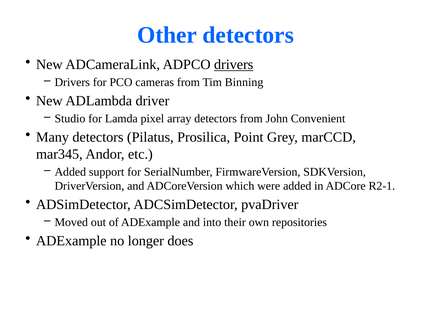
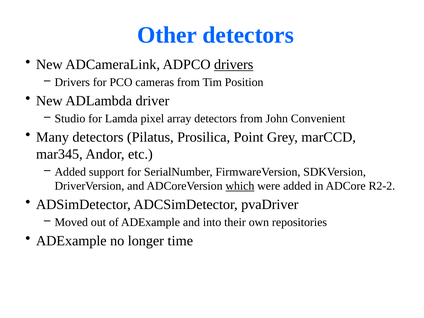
Binning: Binning -> Position
which underline: none -> present
R2-1: R2-1 -> R2-2
does: does -> time
